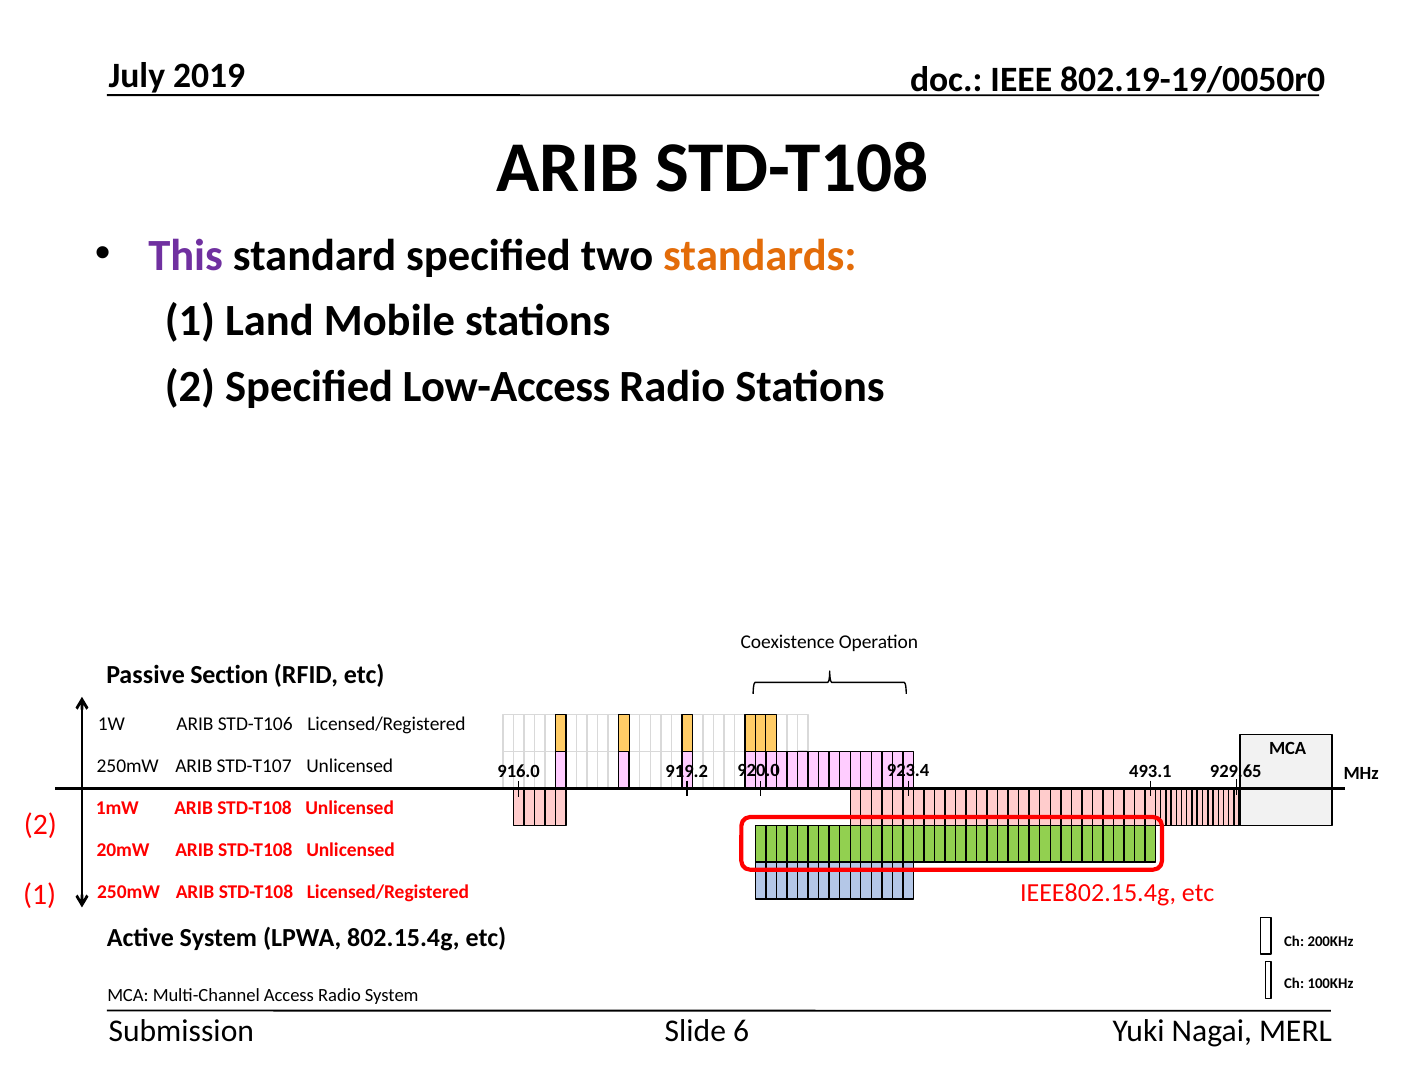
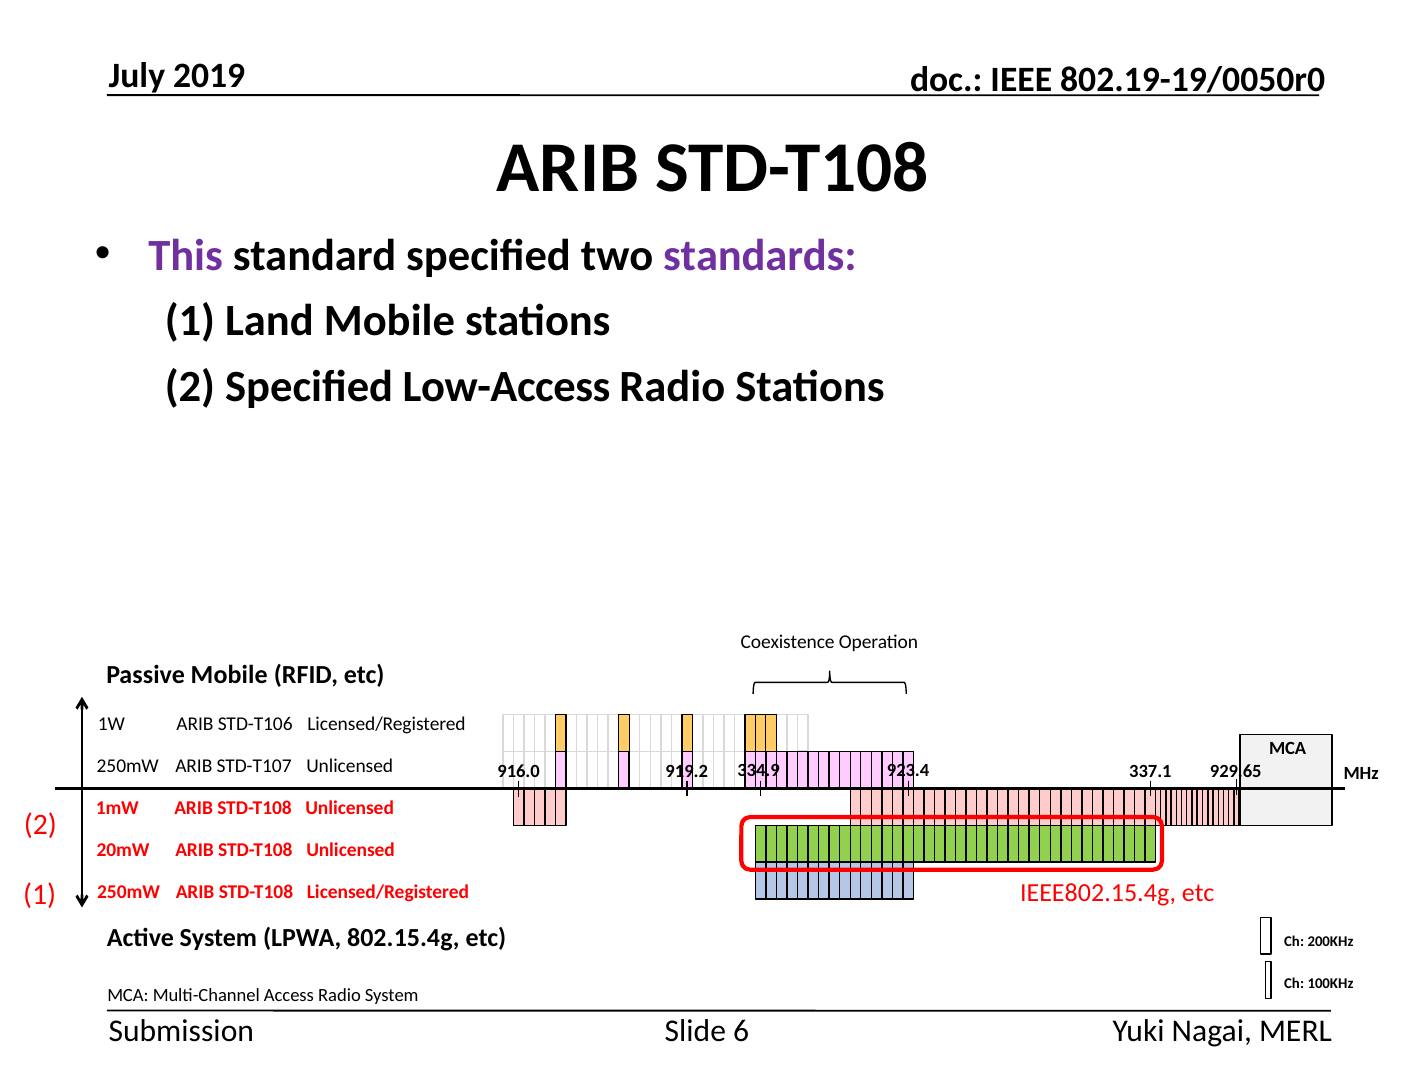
standards colour: orange -> purple
Passive Section: Section -> Mobile
920.0: 920.0 -> 334.9
493.1: 493.1 -> 337.1
